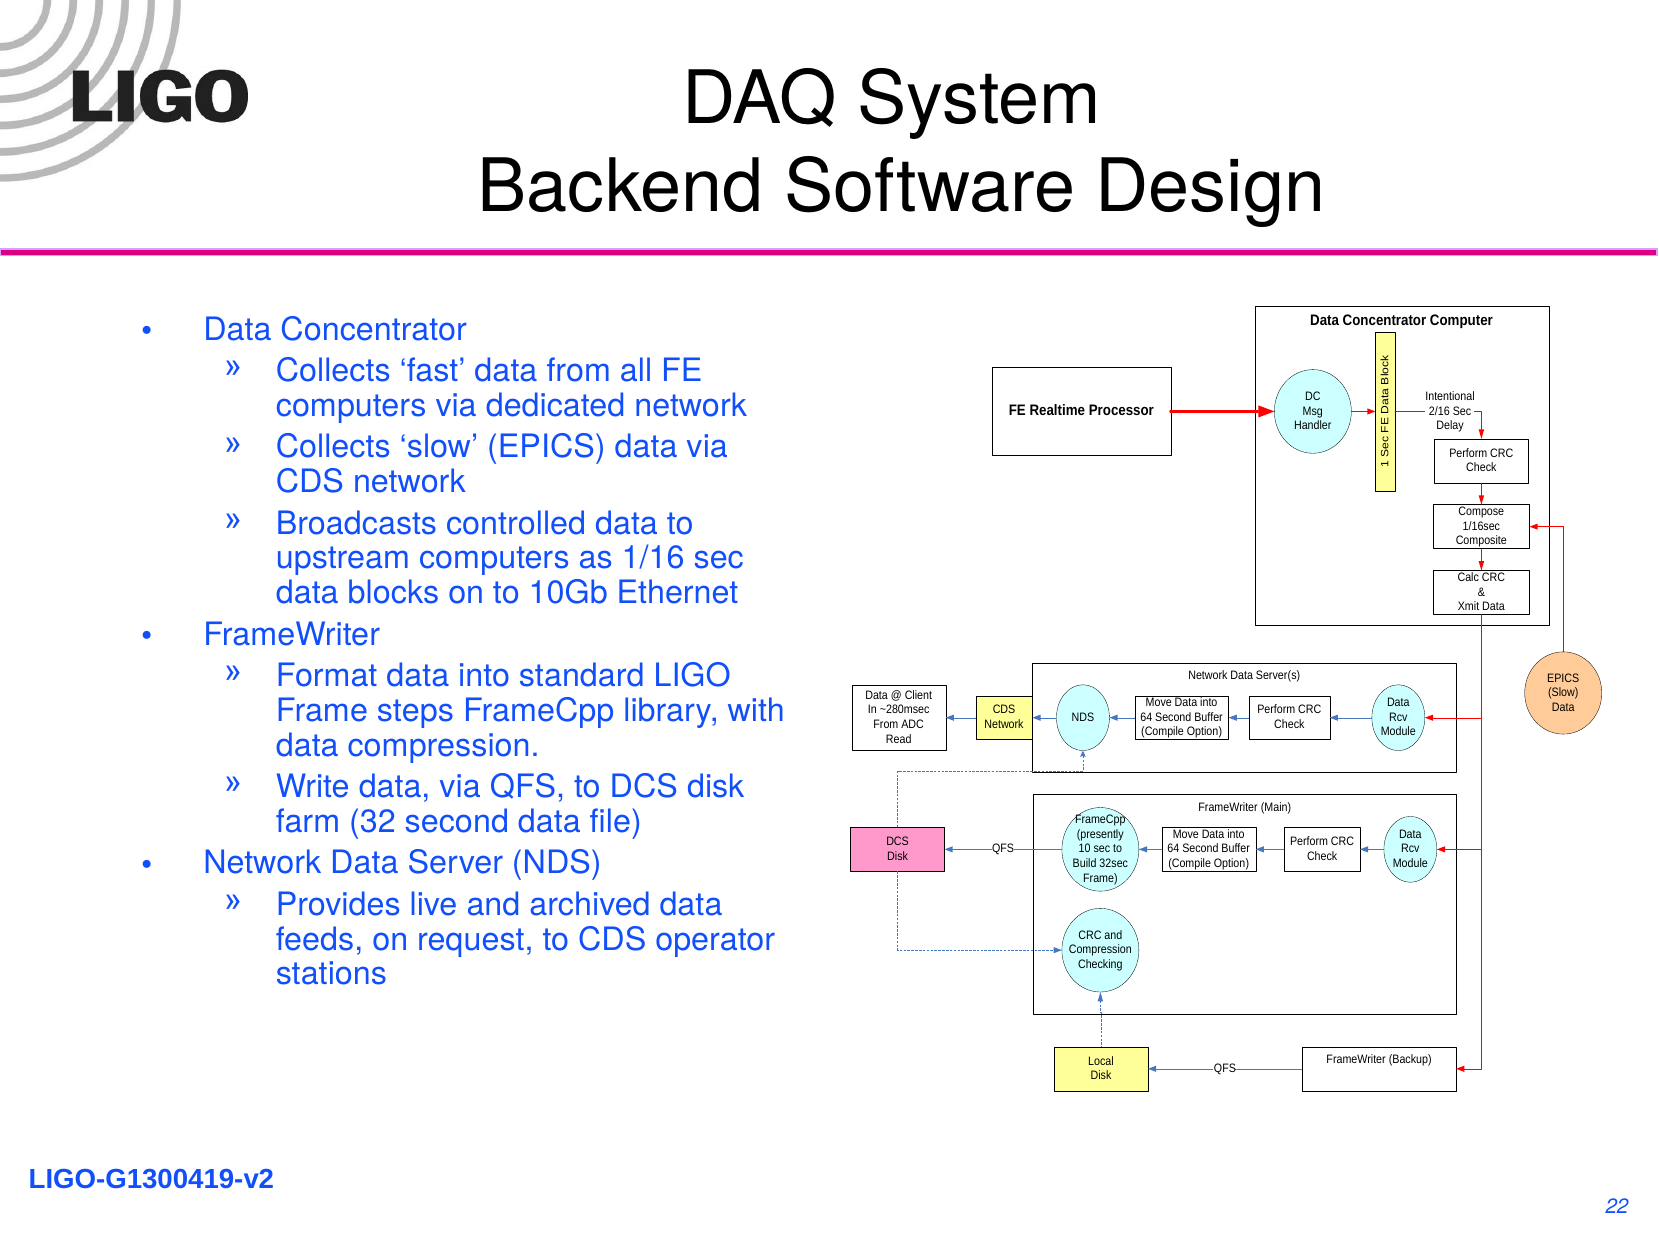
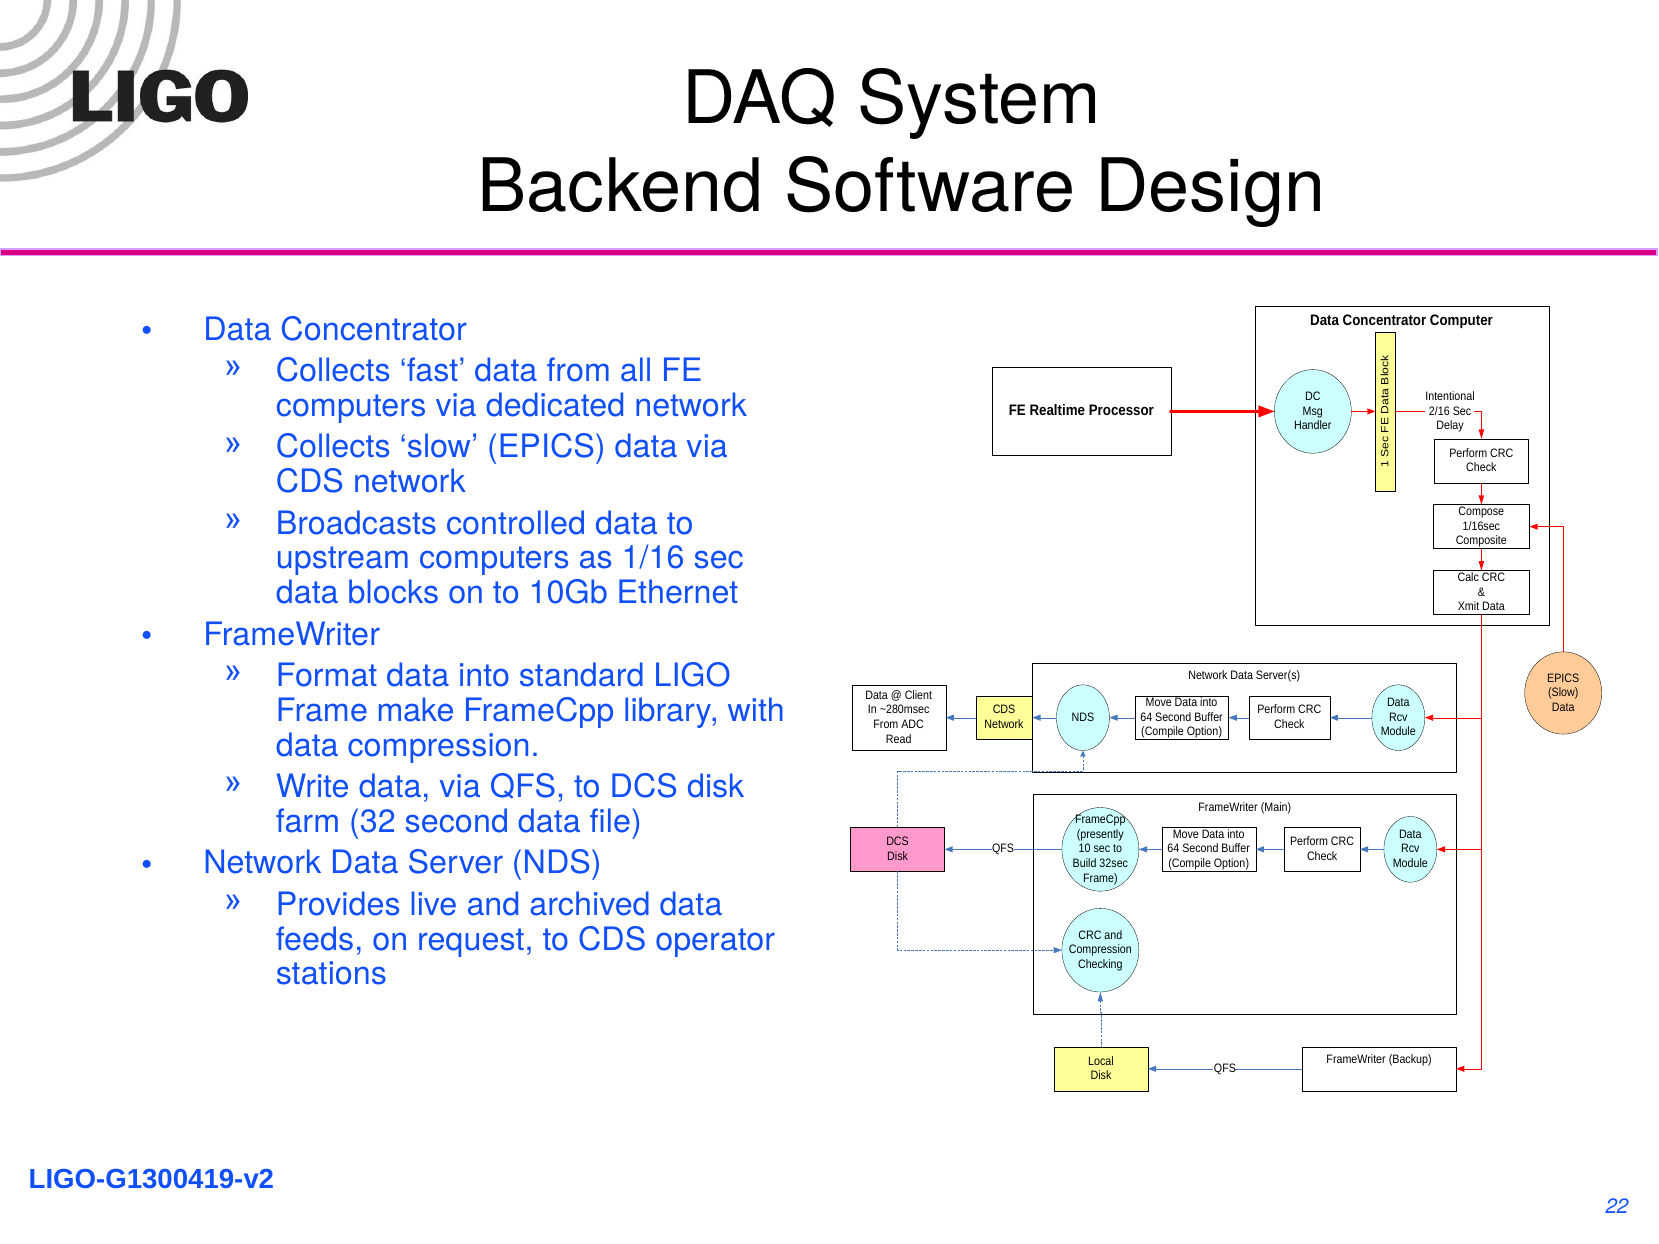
steps: steps -> make
